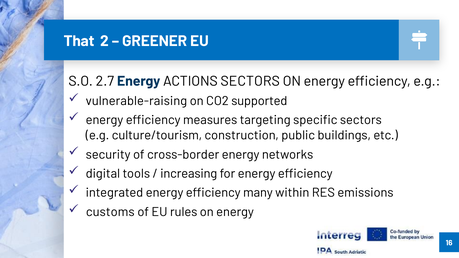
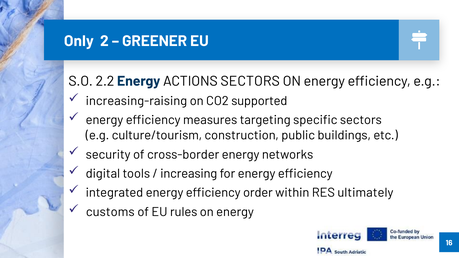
That: That -> Only
2.7: 2.7 -> 2.2
vulnerable-raising: vulnerable-raising -> increasing-raising
many: many -> order
emissions: emissions -> ultimately
